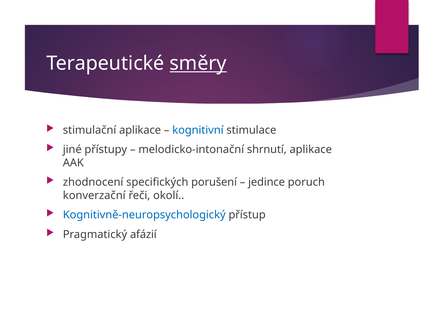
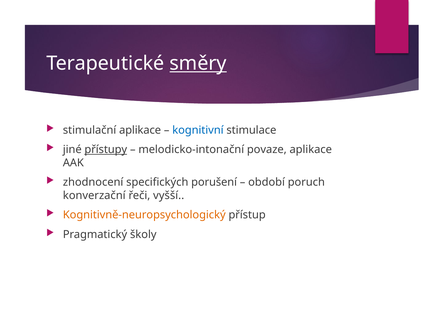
přístupy underline: none -> present
shrnutí: shrnutí -> povaze
jedince: jedince -> období
okolí: okolí -> vyšší
Kognitivně-neuropsychologický colour: blue -> orange
afázií: afázií -> školy
